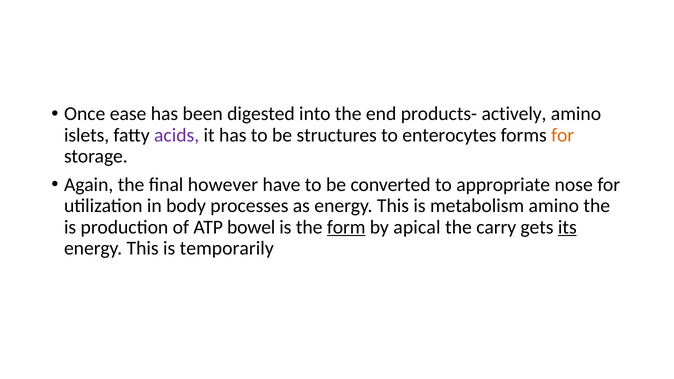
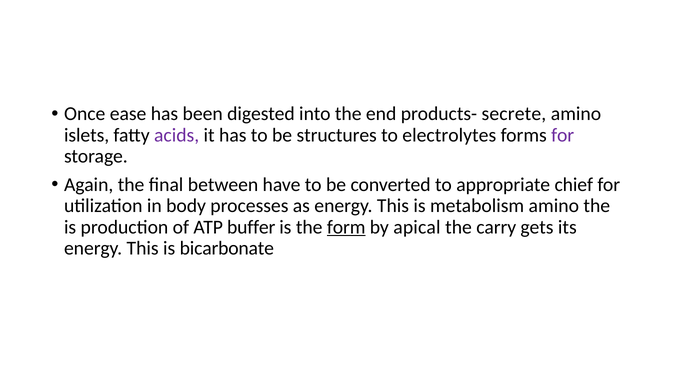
actively: actively -> secrete
enterocytes: enterocytes -> electrolytes
for at (563, 135) colour: orange -> purple
however: however -> between
nose: nose -> chief
bowel: bowel -> buffer
its underline: present -> none
temporarily: temporarily -> bicarbonate
